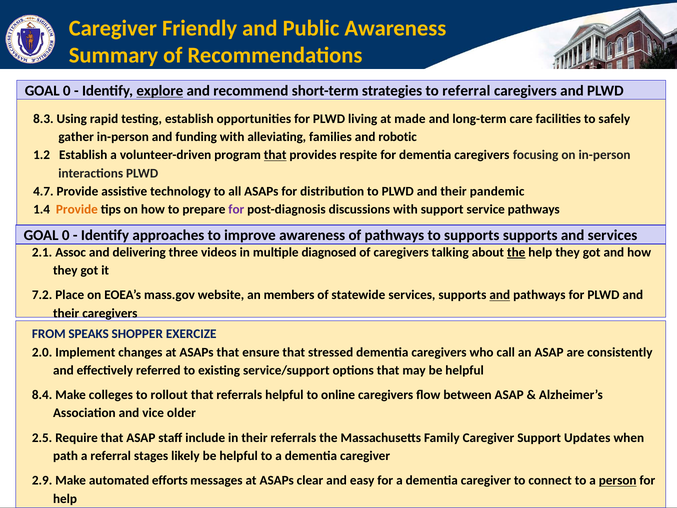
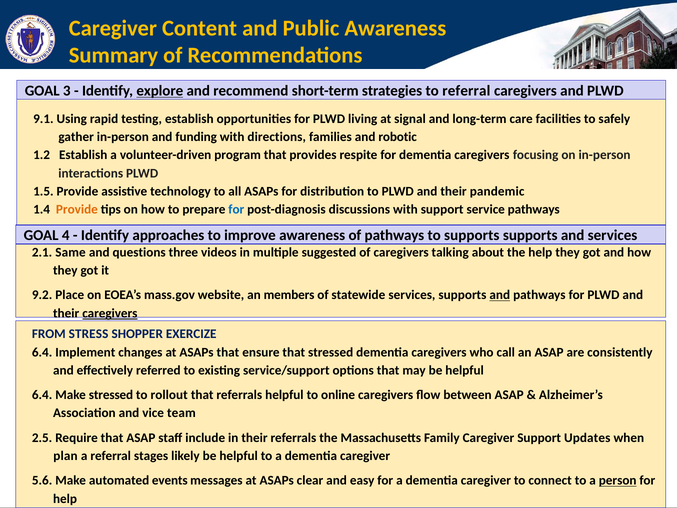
Friendly: Friendly -> Content
0 at (67, 91): 0 -> 3
8.3: 8.3 -> 9.1
made: made -> signal
alleviating: alleviating -> directions
that at (275, 155) underline: present -> none
4.7: 4.7 -> 1.5
for at (236, 209) colour: purple -> blue
0 at (66, 235): 0 -> 4
Assoc: Assoc -> Same
delivering: delivering -> questions
diagnosed: diagnosed -> suggested
the at (516, 252) underline: present -> none
7.2: 7.2 -> 9.2
caregivers at (110, 313) underline: none -> present
SPEAKS: SPEAKS -> STRESS
2.0 at (42, 352): 2.0 -> 6.4
8.4 at (42, 395): 8.4 -> 6.4
Make colleges: colleges -> stressed
older: older -> team
path: path -> plan
2.9: 2.9 -> 5.6
efforts: efforts -> events
